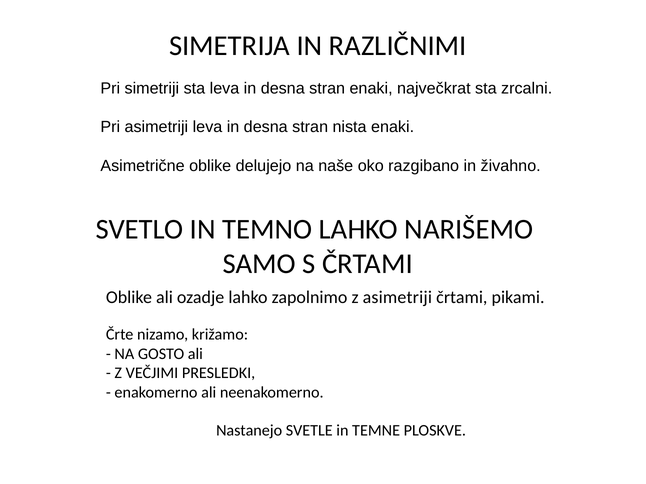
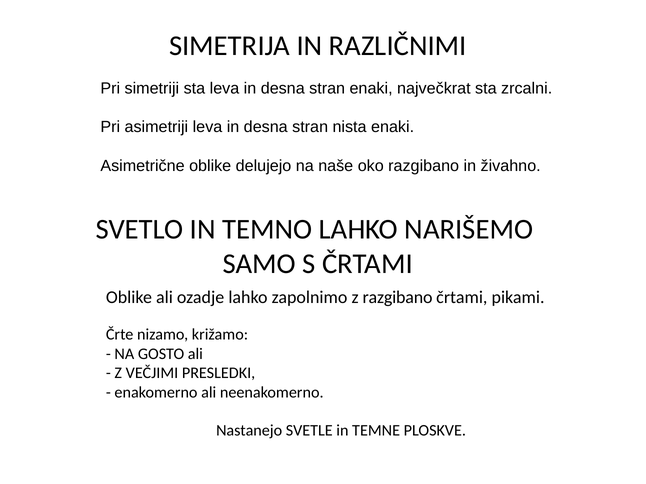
z asimetriji: asimetriji -> razgibano
